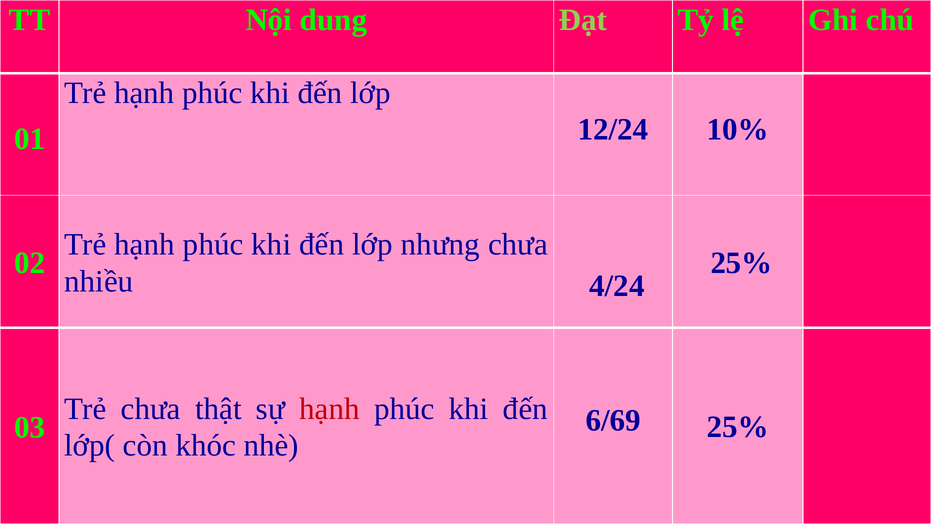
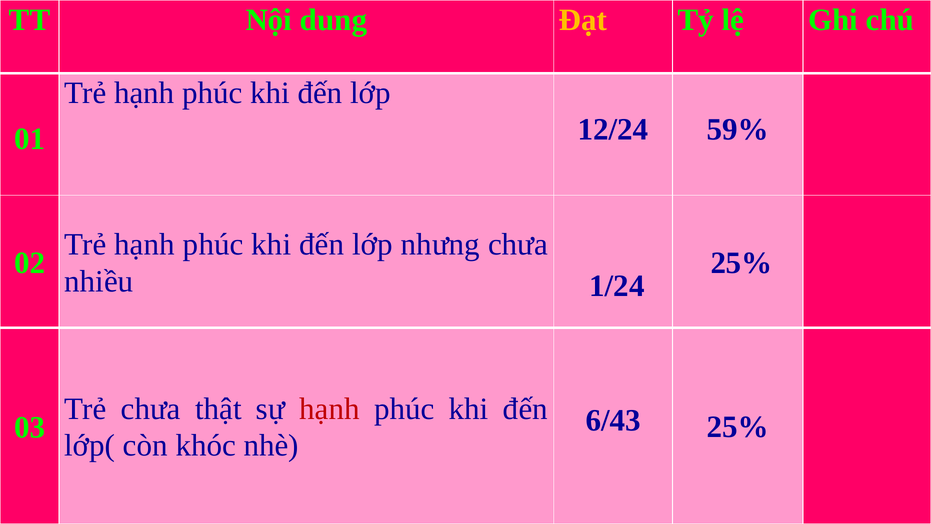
Đạt colour: light green -> yellow
10%: 10% -> 59%
4/24: 4/24 -> 1/24
6/69: 6/69 -> 6/43
